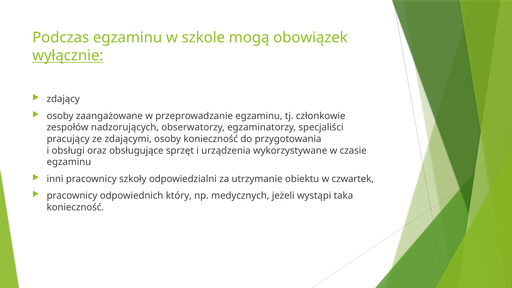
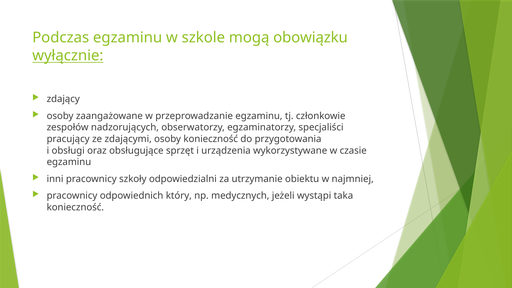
obowiązek: obowiązek -> obowiązku
czwartek: czwartek -> najmniej
